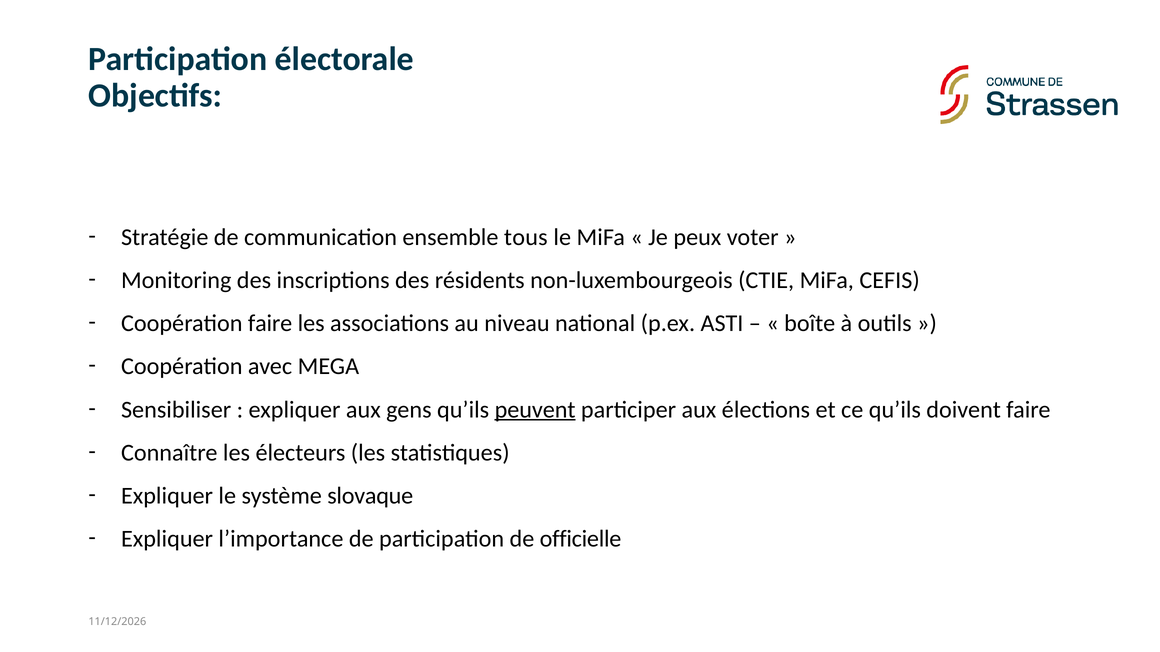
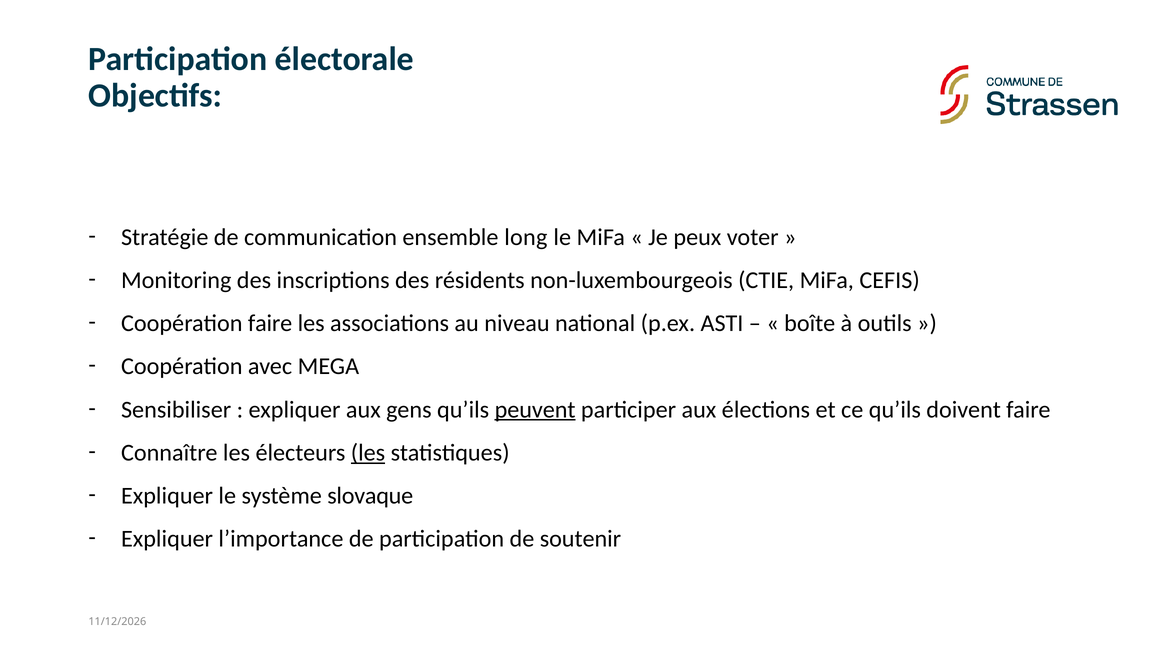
tous: tous -> long
les at (368, 453) underline: none -> present
officielle: officielle -> soutenir
